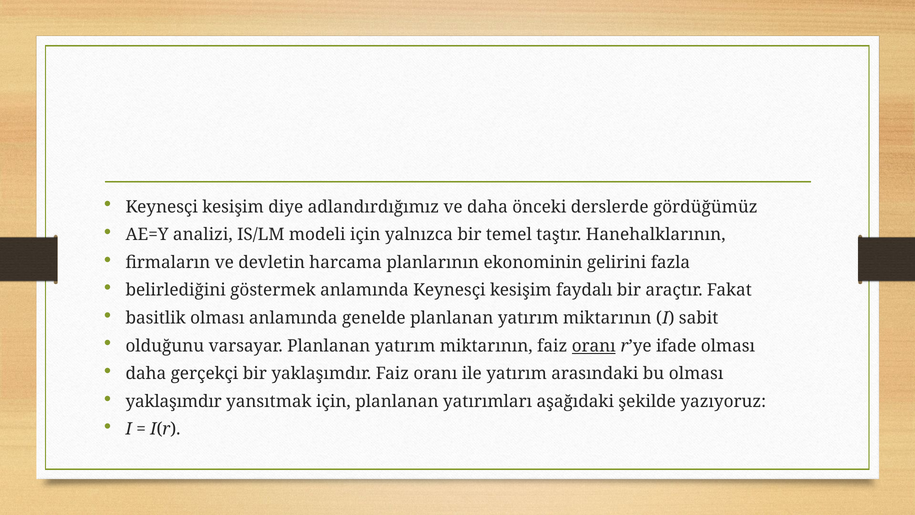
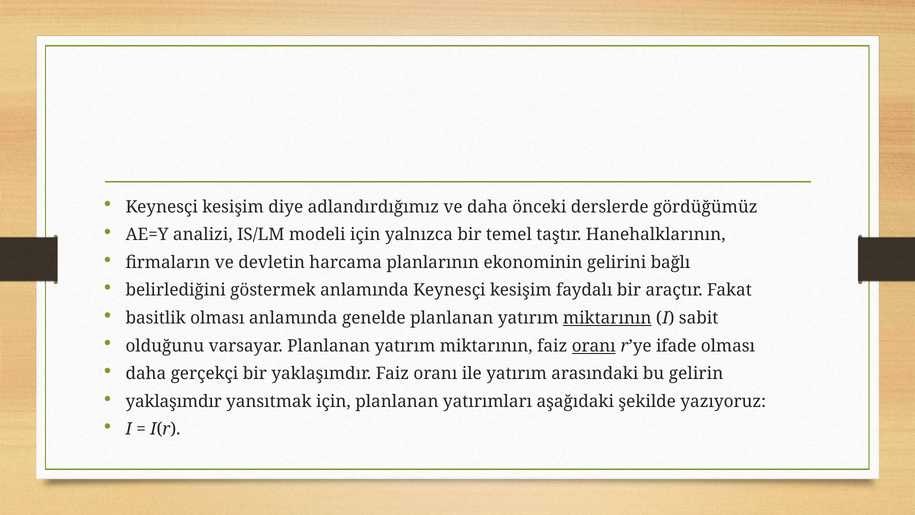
fazla: fazla -> bağlı
miktarının at (607, 318) underline: none -> present
bu olması: olması -> gelirin
